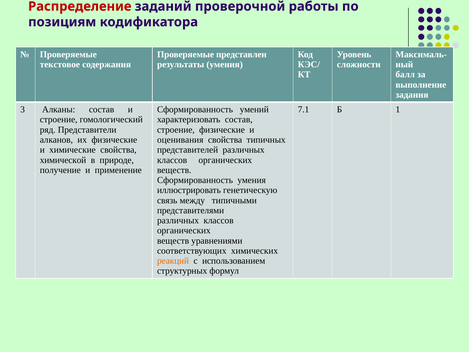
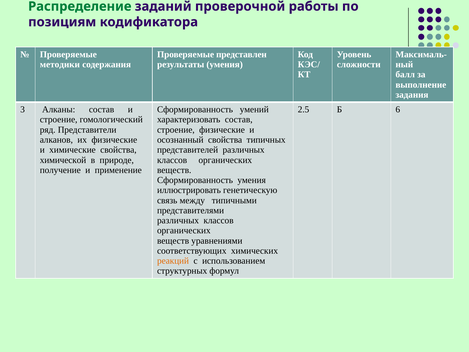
Распределение colour: red -> green
текстовое: текстовое -> методики
7.1: 7.1 -> 2.5
1: 1 -> 6
оценивания: оценивания -> осознанный
